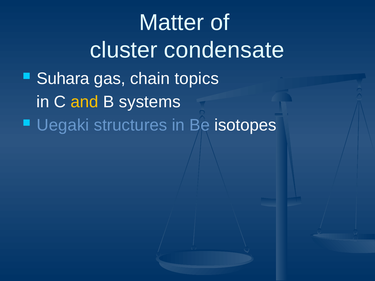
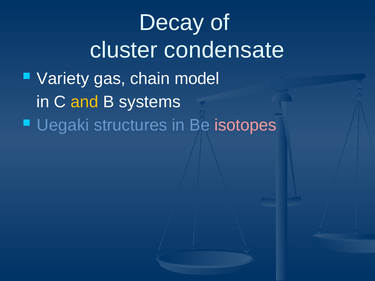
Matter: Matter -> Decay
Suhara: Suhara -> Variety
topics: topics -> model
isotopes colour: white -> pink
